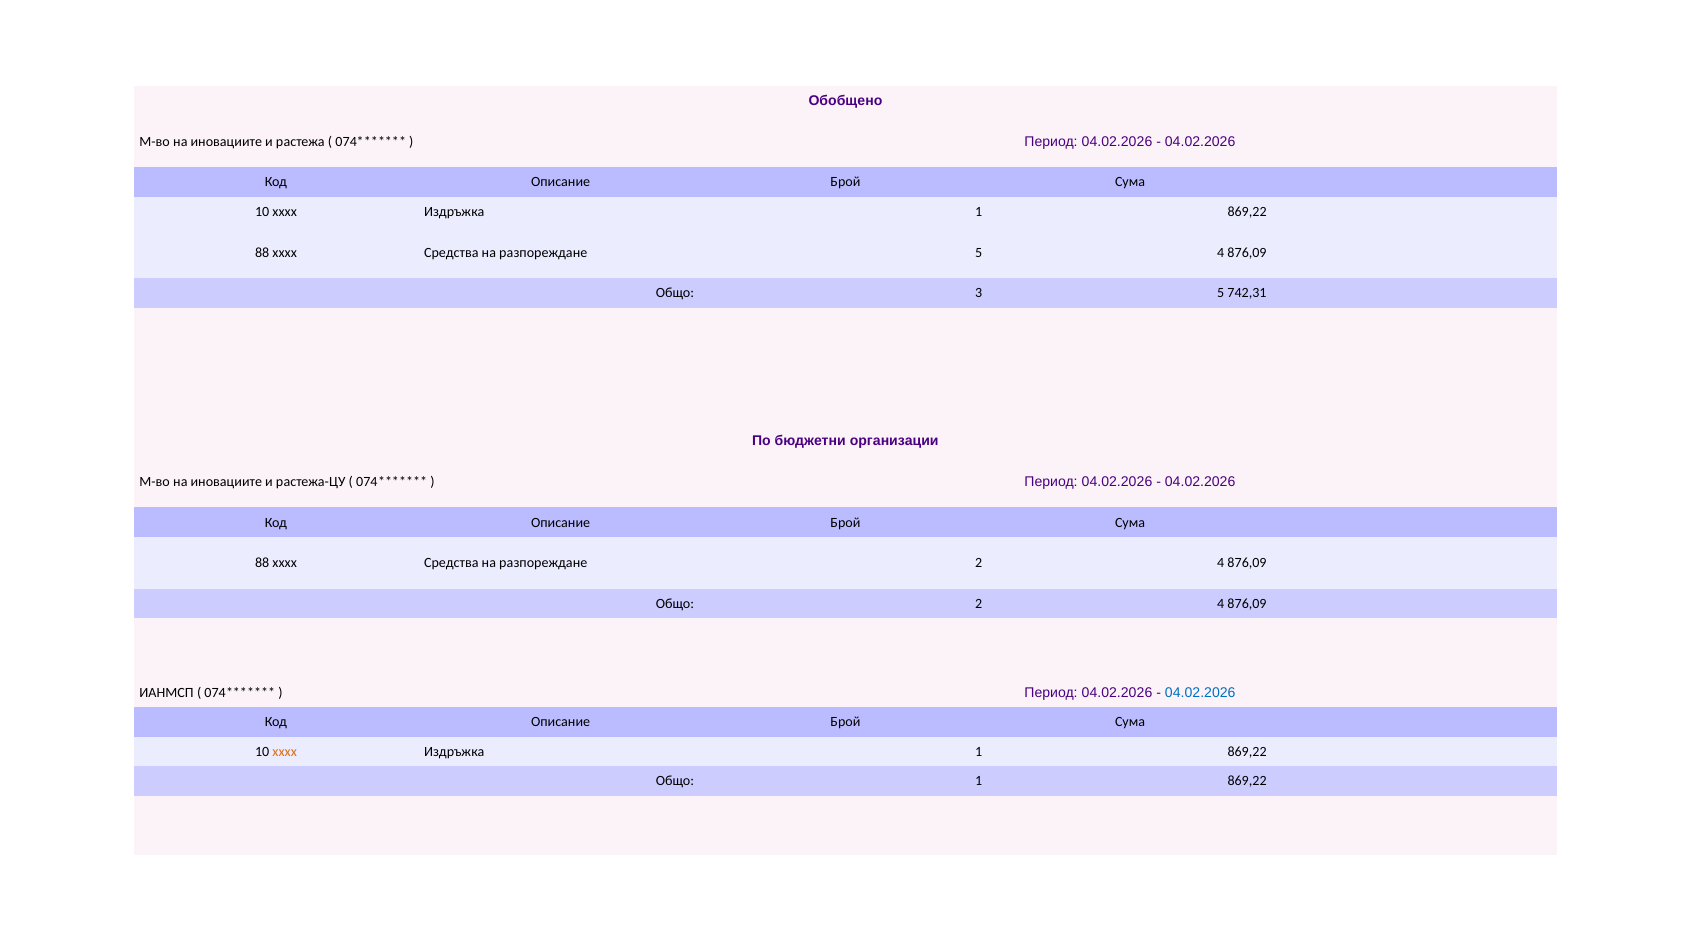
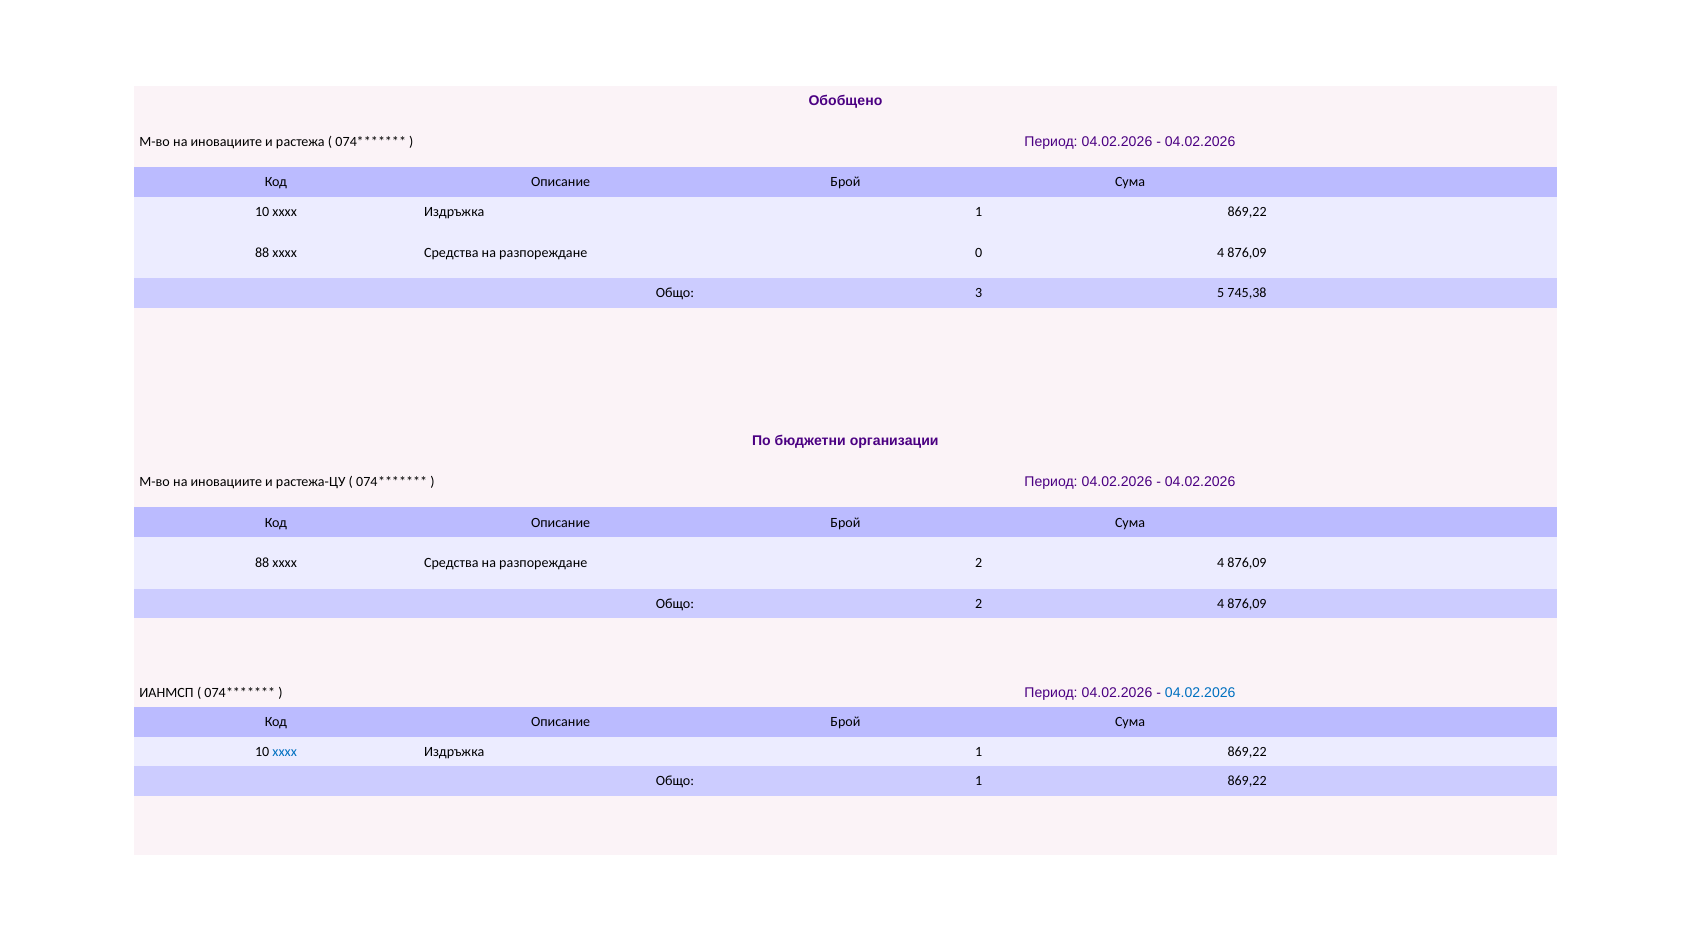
разпореждане 5: 5 -> 0
742,31: 742,31 -> 745,38
xxxx at (285, 752) colour: orange -> blue
